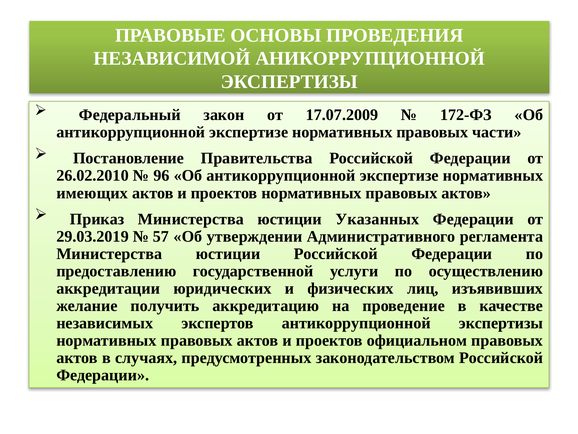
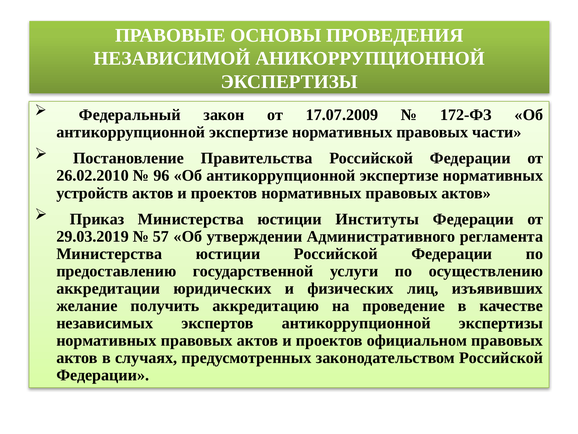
имеющих: имеющих -> устройств
Указанных: Указанных -> Институты
